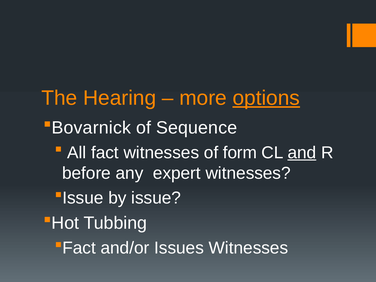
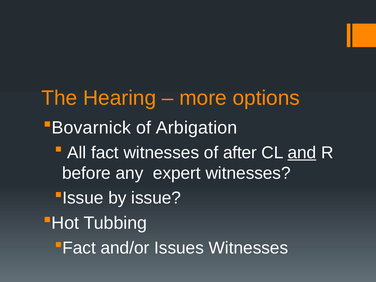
options underline: present -> none
Sequence: Sequence -> Arbigation
form: form -> after
